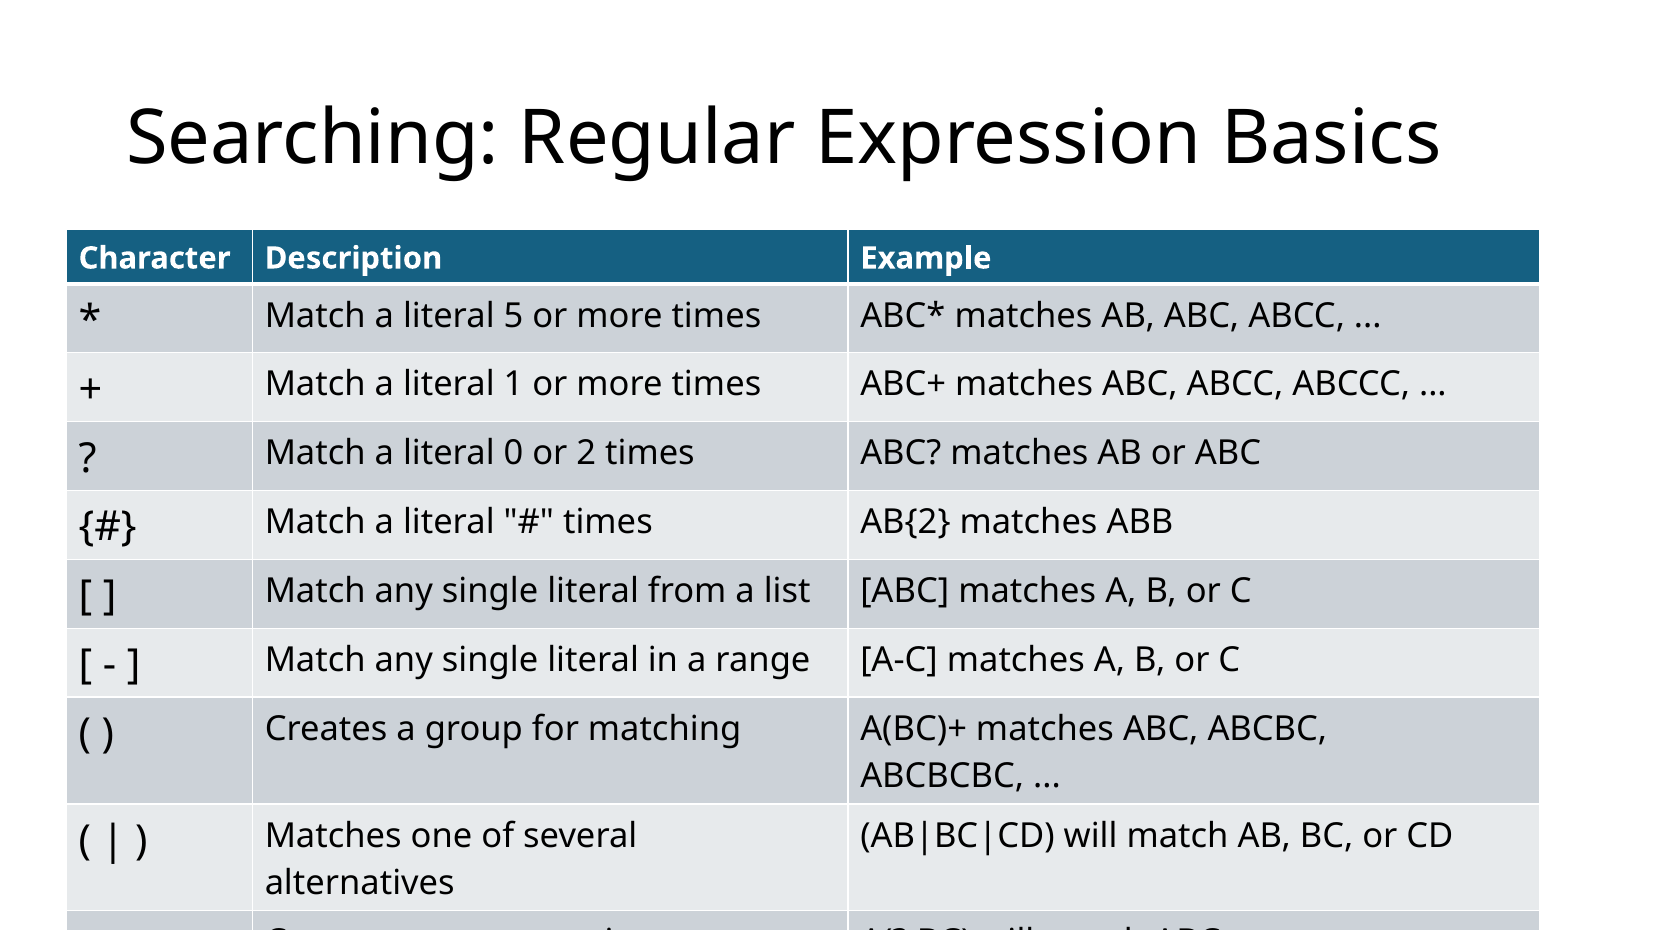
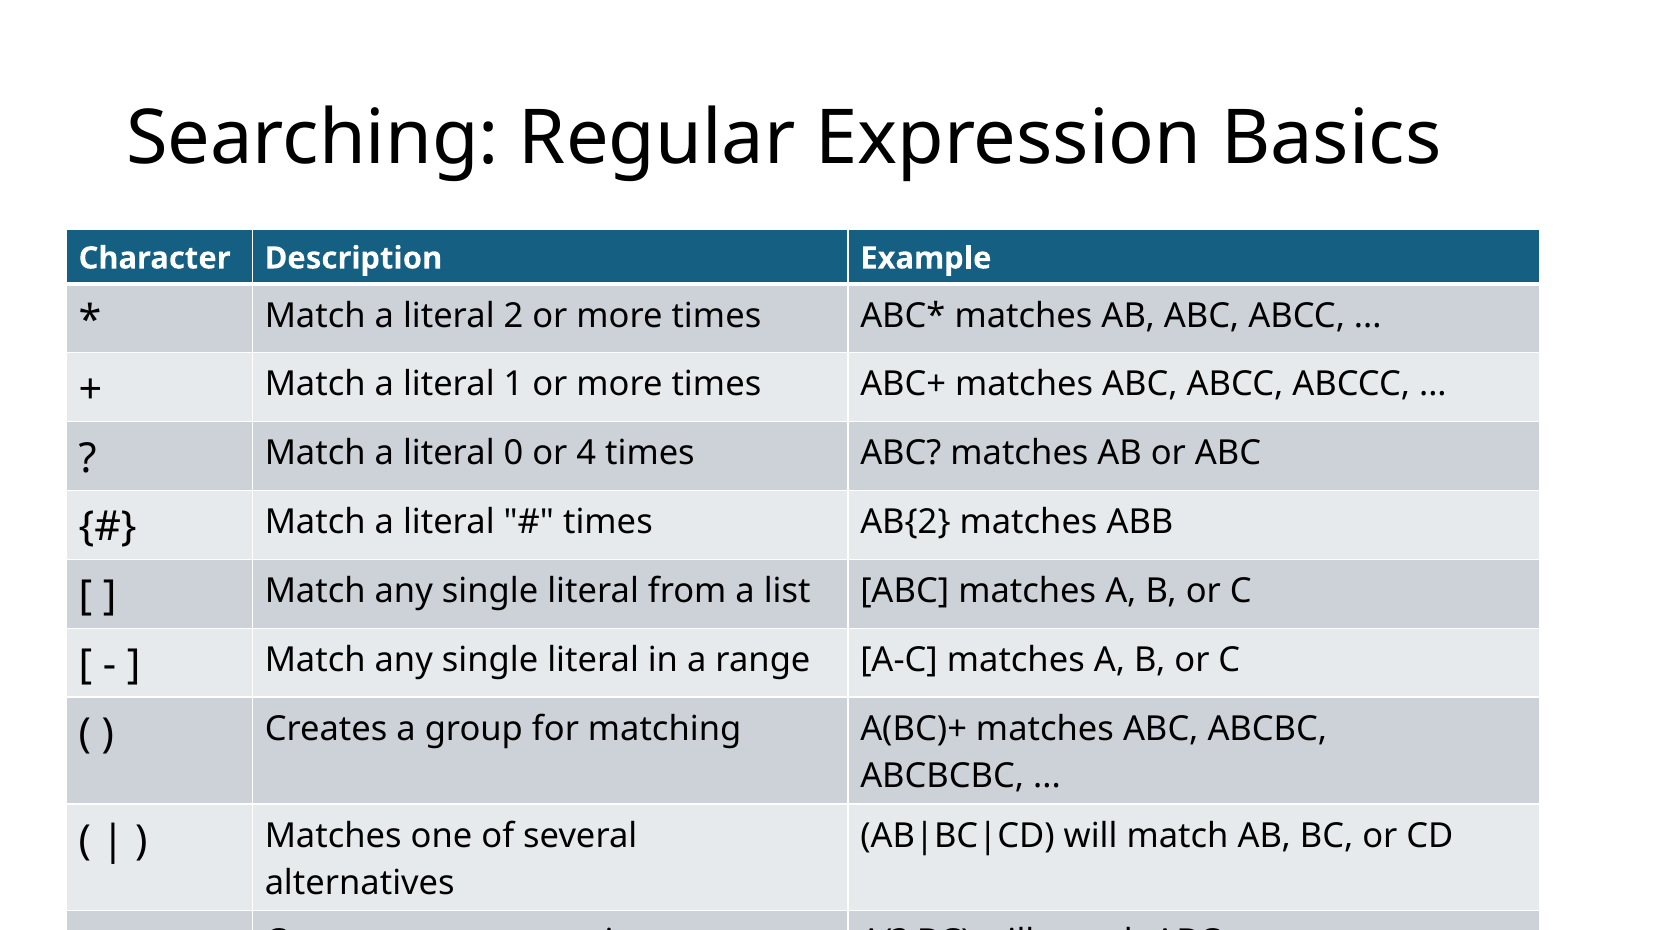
5: 5 -> 2
2: 2 -> 4
